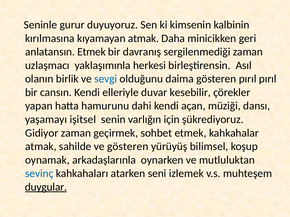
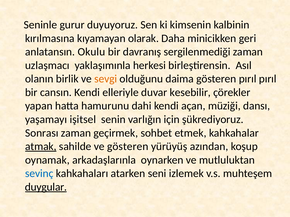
kıyamayan atmak: atmak -> olarak
anlatansın Etmek: Etmek -> Okulu
sevgi colour: blue -> orange
Gidiyor: Gidiyor -> Sonrası
atmak at (41, 147) underline: none -> present
bilimsel: bilimsel -> azından
